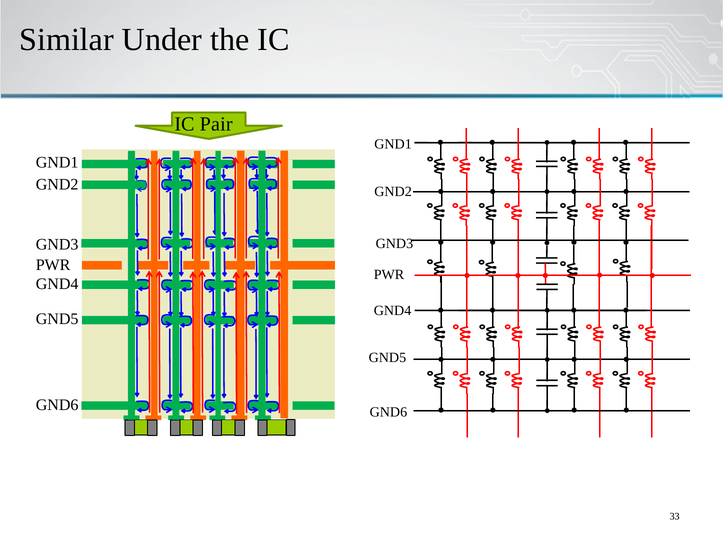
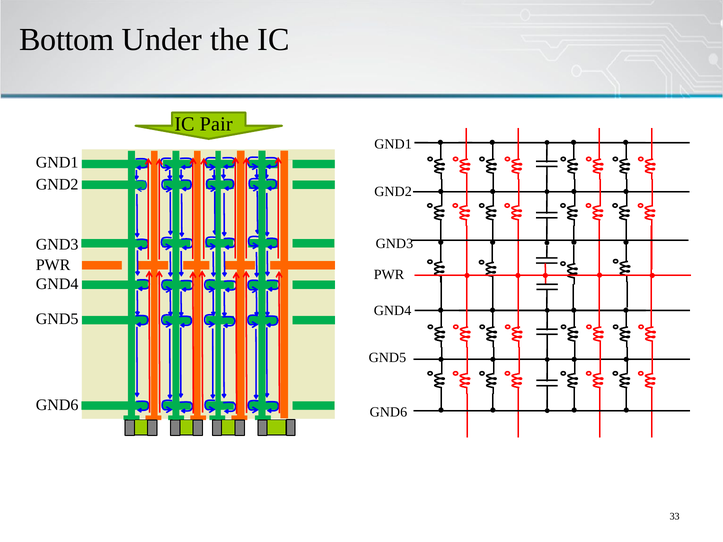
Similar: Similar -> Bottom
